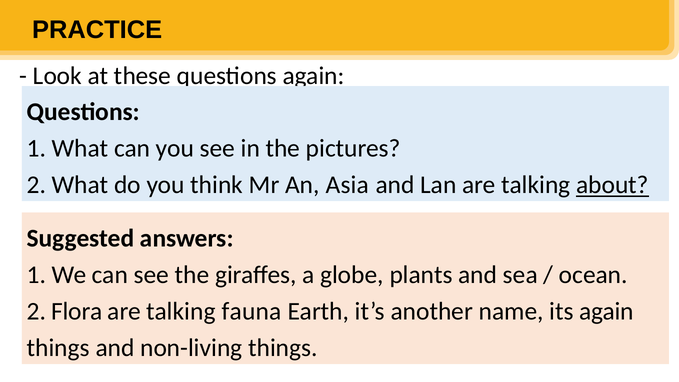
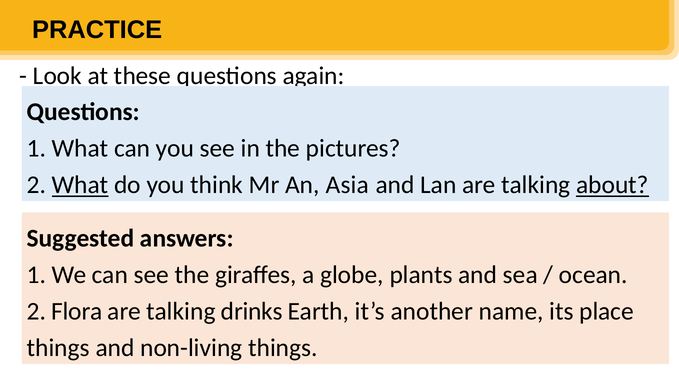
What at (80, 185) underline: none -> present
fauna: fauna -> drinks
its again: again -> place
